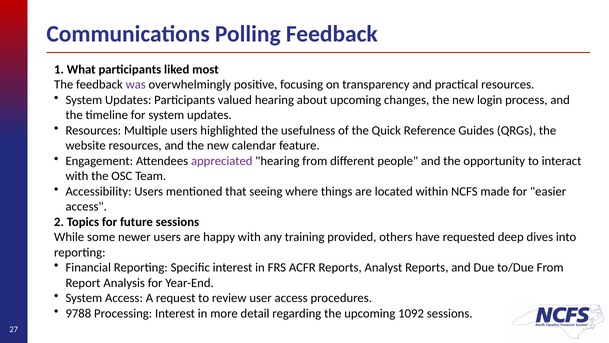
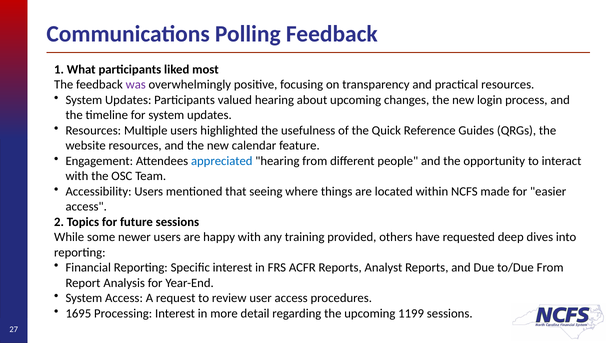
appreciated colour: purple -> blue
9788: 9788 -> 1695
1092: 1092 -> 1199
